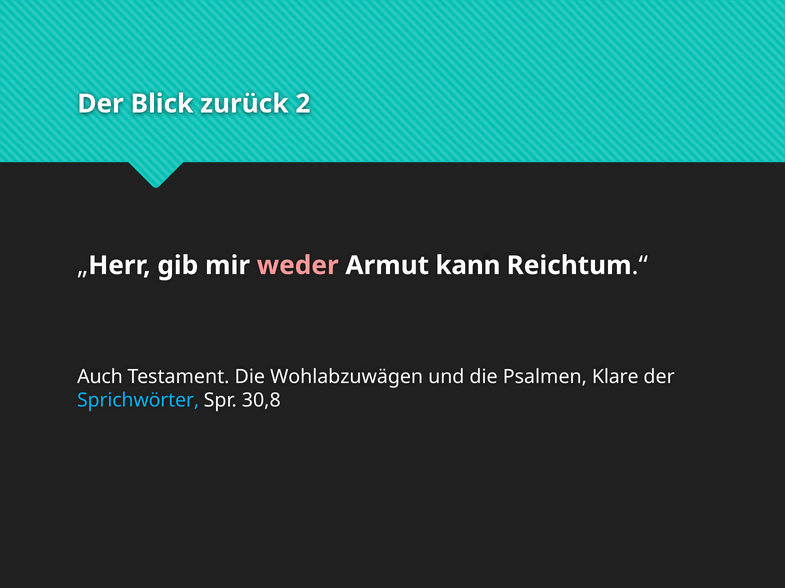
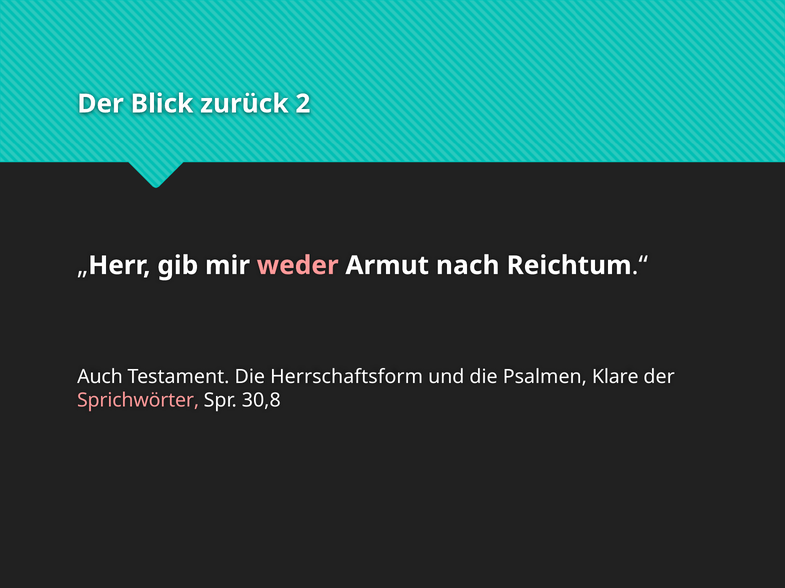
kann: kann -> nach
Wohlabzuwägen: Wohlabzuwägen -> Herrschaftsform
Sprichwörter colour: light blue -> pink
